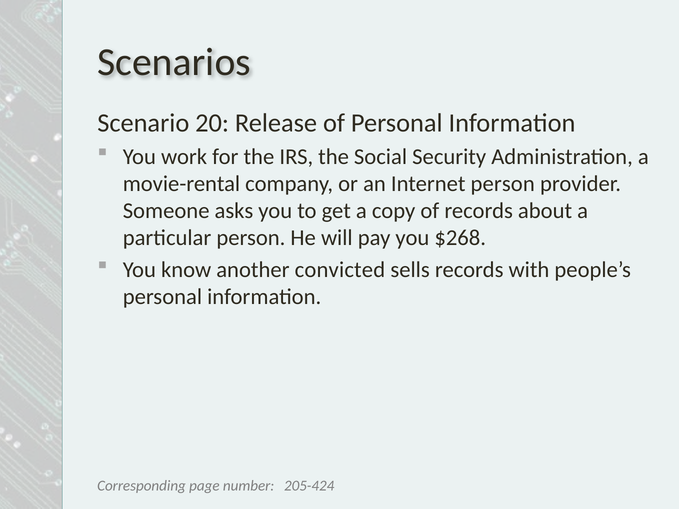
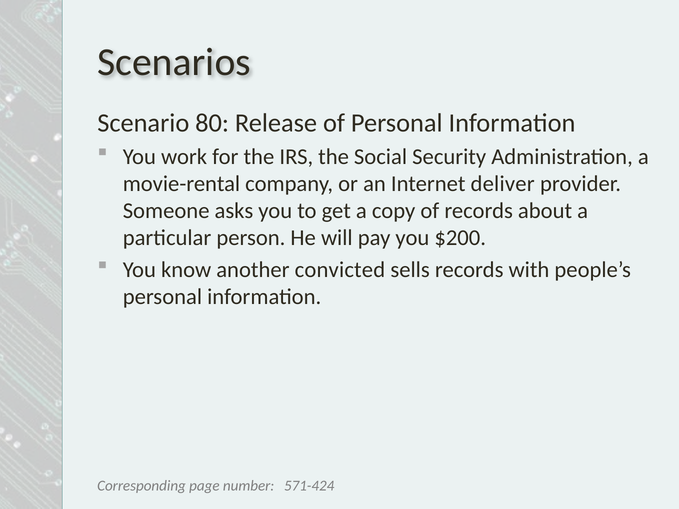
20: 20 -> 80
Internet person: person -> deliver
$268: $268 -> $200
205-424: 205-424 -> 571-424
